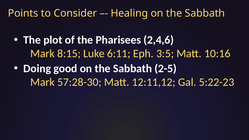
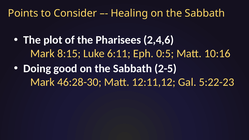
3:5: 3:5 -> 0:5
57:28-30: 57:28-30 -> 46:28-30
